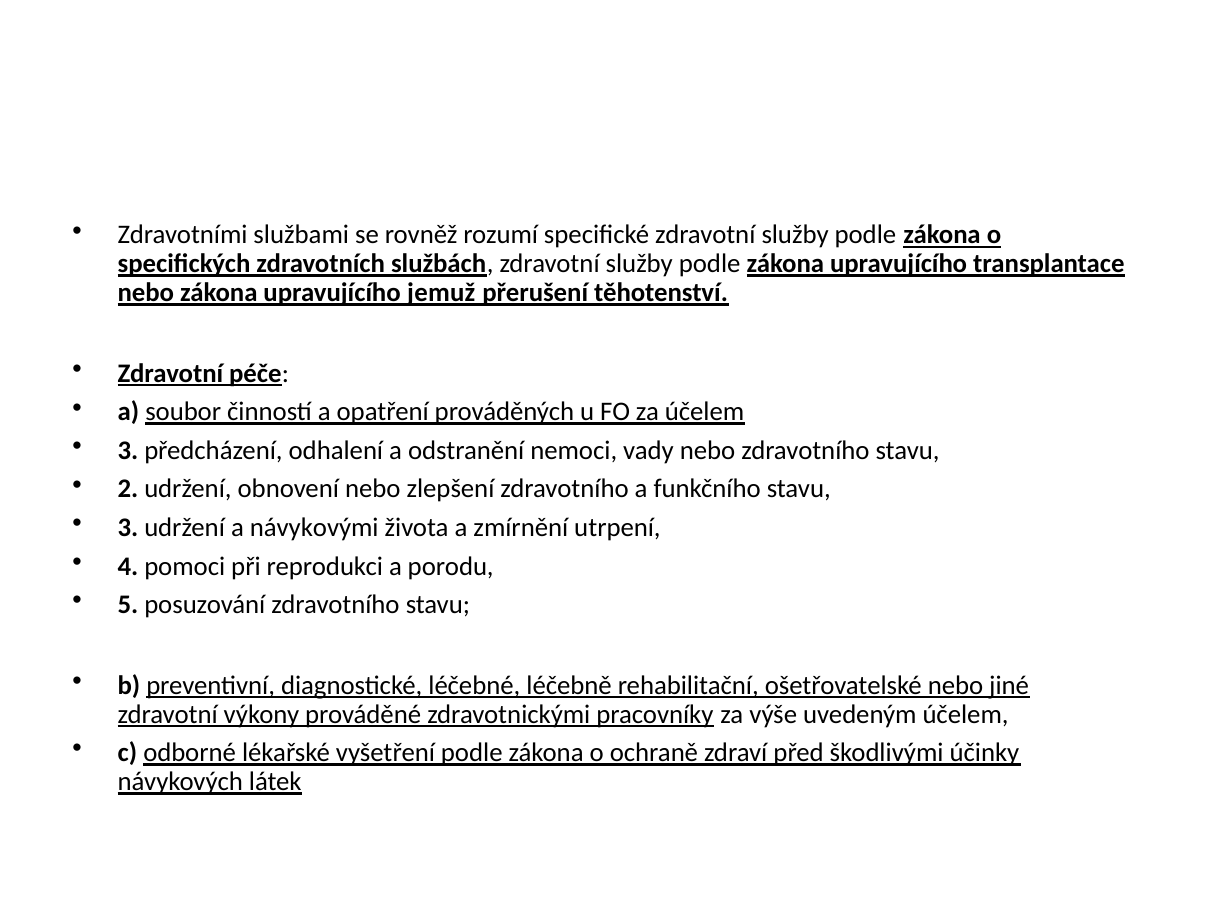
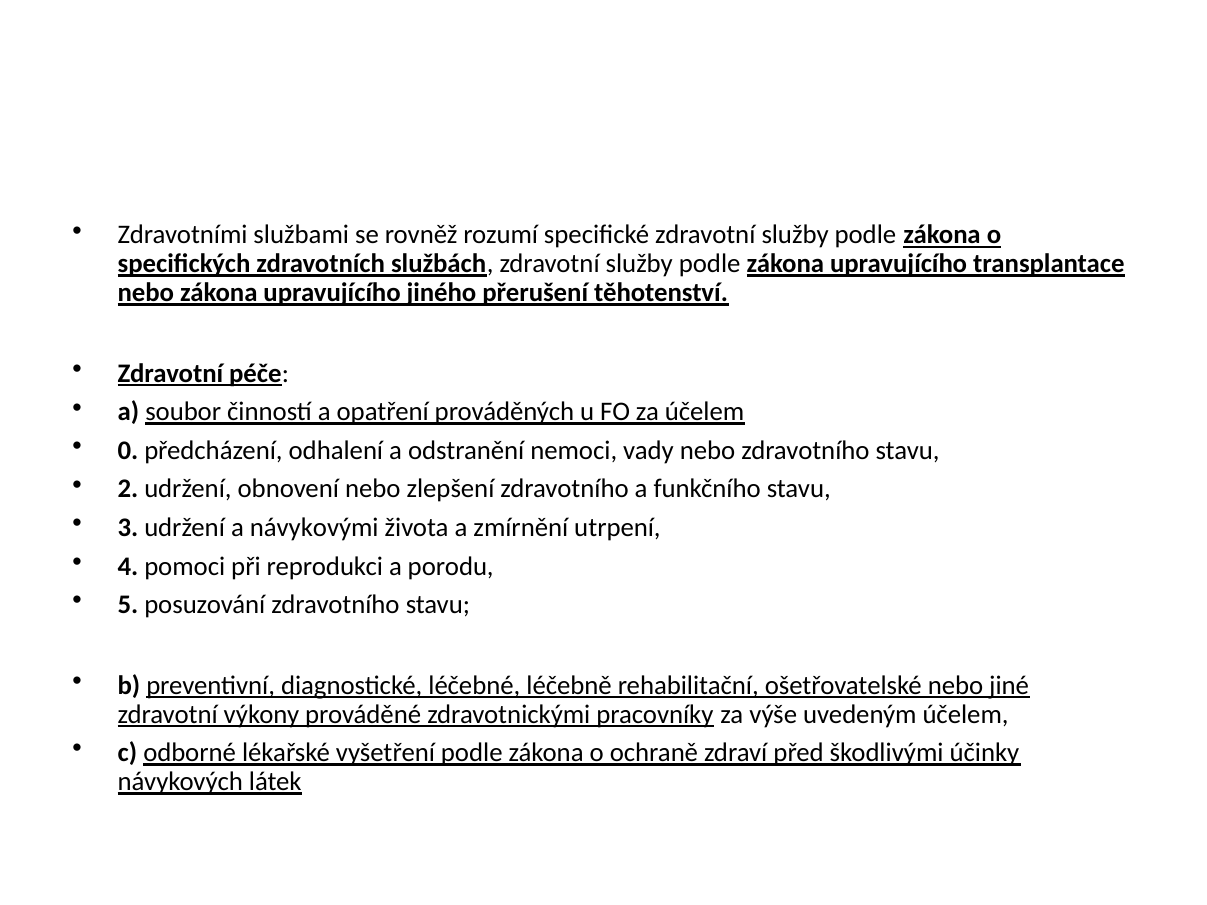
jemuž: jemuž -> jiného
3 at (128, 451): 3 -> 0
